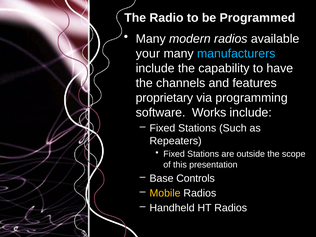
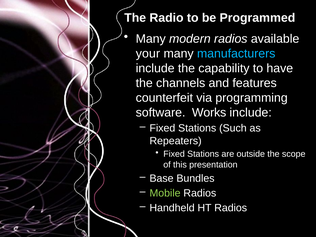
proprietary: proprietary -> counterfeit
Controls: Controls -> Bundles
Mobile colour: yellow -> light green
